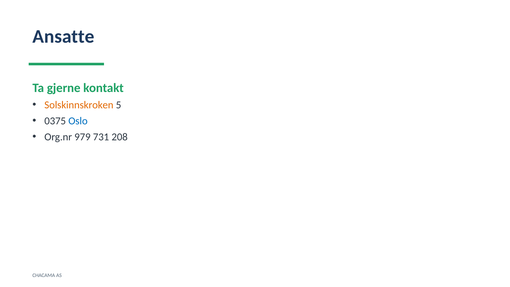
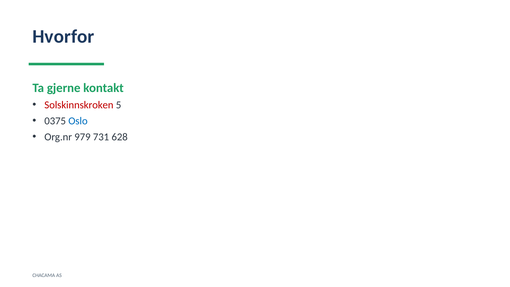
Ansatte: Ansatte -> Hvorfor
Solskinnskroken colour: orange -> red
208: 208 -> 628
